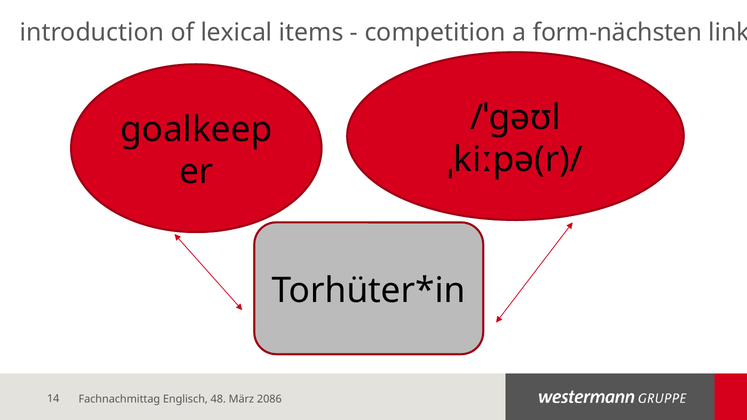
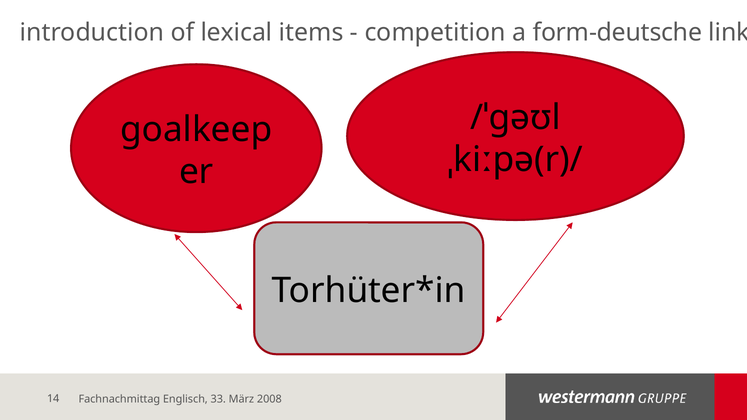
form-nächsten: form-nächsten -> form-deutsche
48: 48 -> 33
2086: 2086 -> 2008
